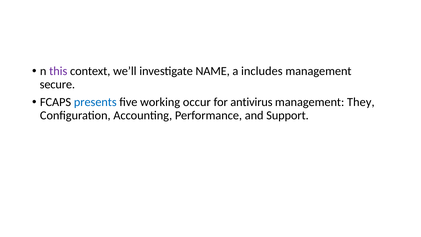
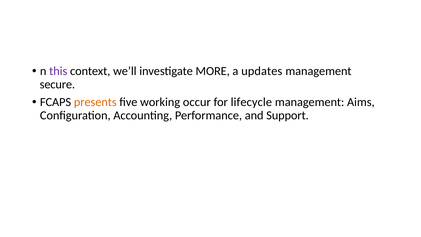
NAME: NAME -> MORE
includes: includes -> updates
presents colour: blue -> orange
antivirus: antivirus -> lifecycle
They: They -> Aims
